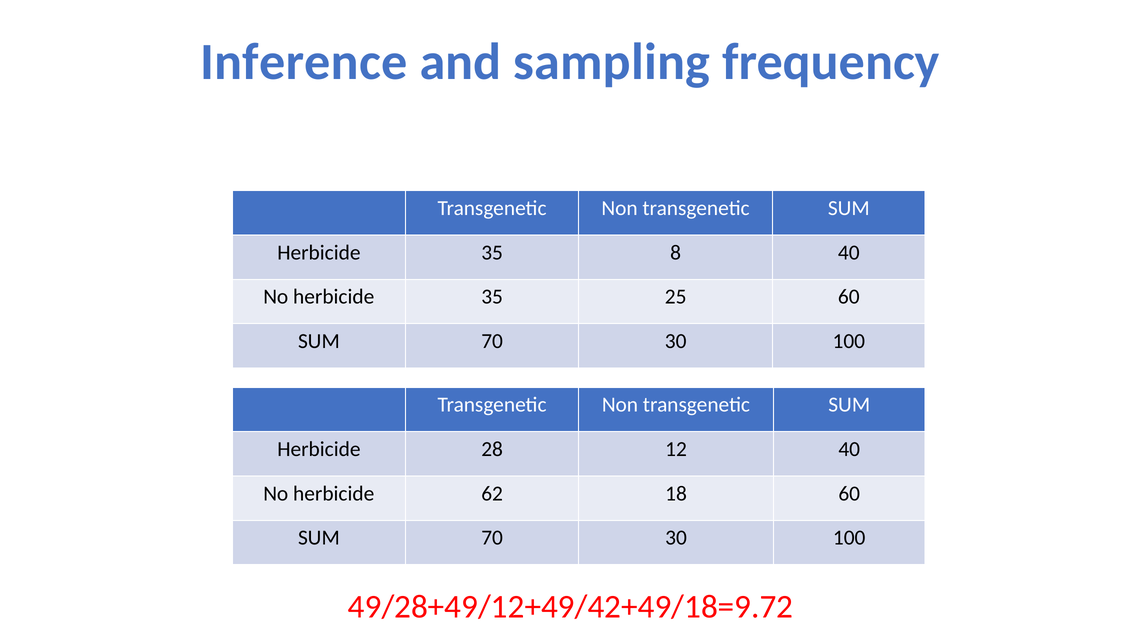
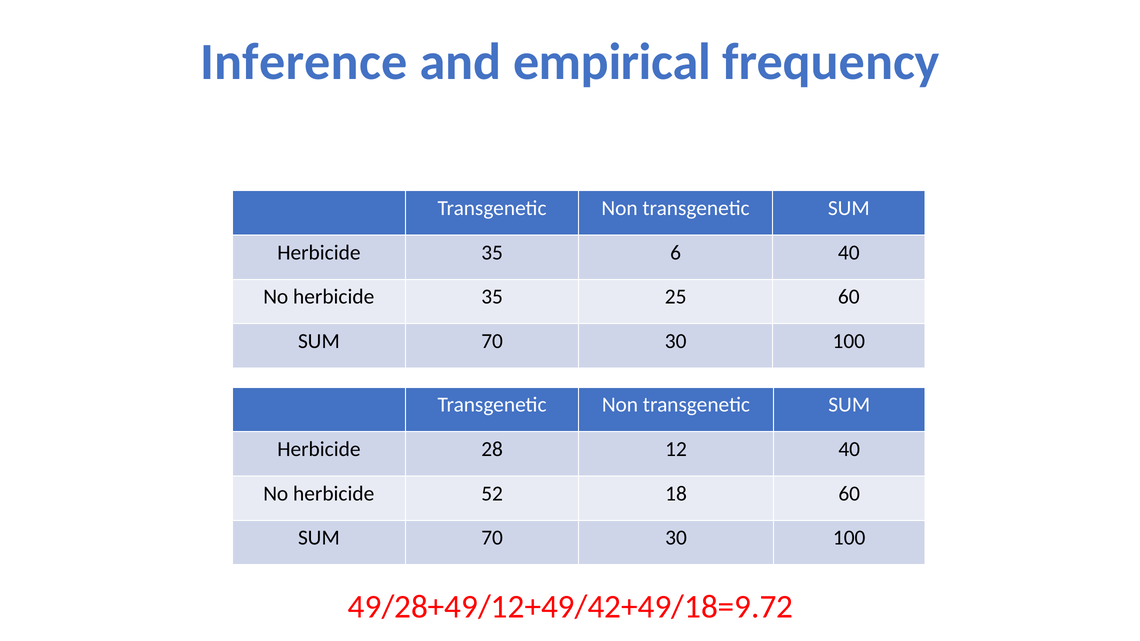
sampling: sampling -> empirical
8: 8 -> 6
62: 62 -> 52
